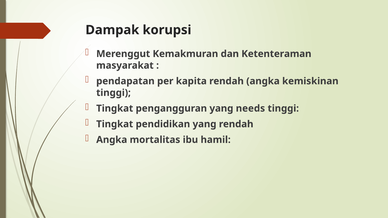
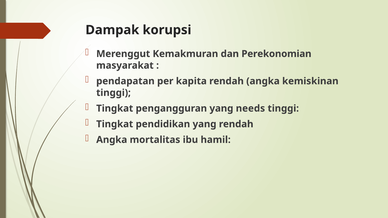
Ketenteraman: Ketenteraman -> Perekonomian
